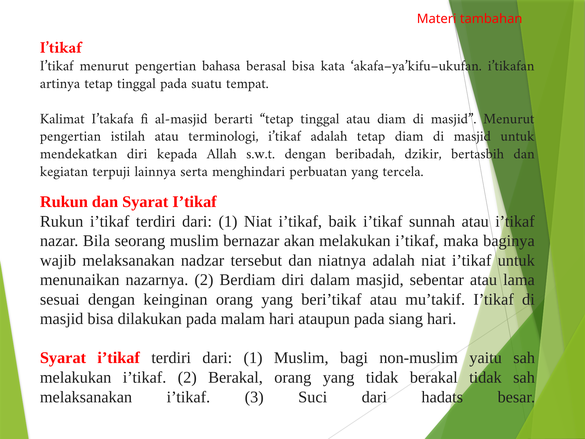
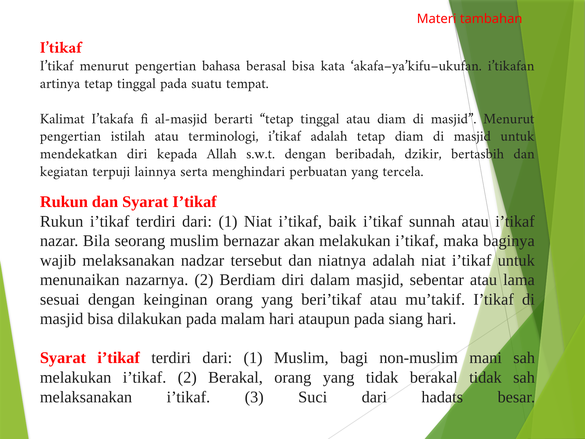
yaitu: yaitu -> mani
